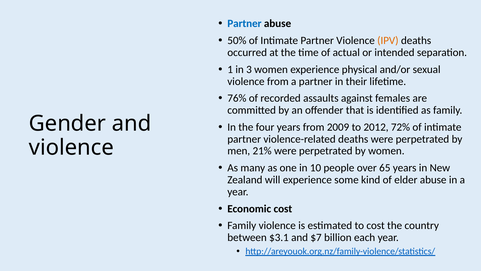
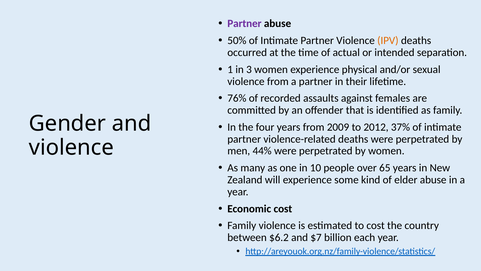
Partner at (244, 24) colour: blue -> purple
72%: 72% -> 37%
21%: 21% -> 44%
$3.1: $3.1 -> $6.2
